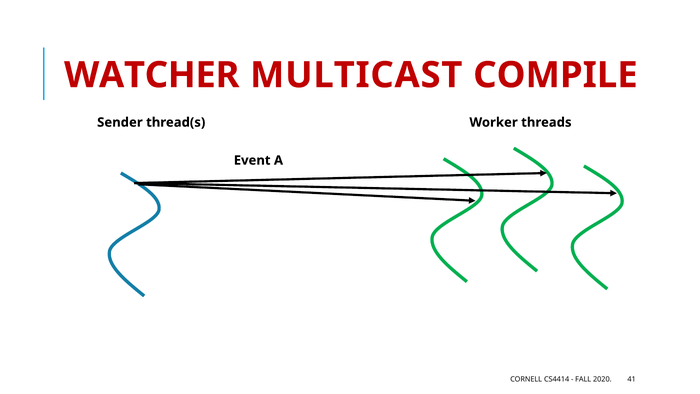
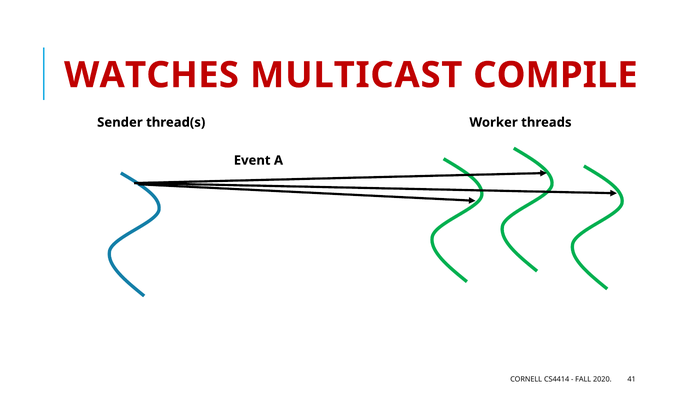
WATCHER: WATCHER -> WATCHES
